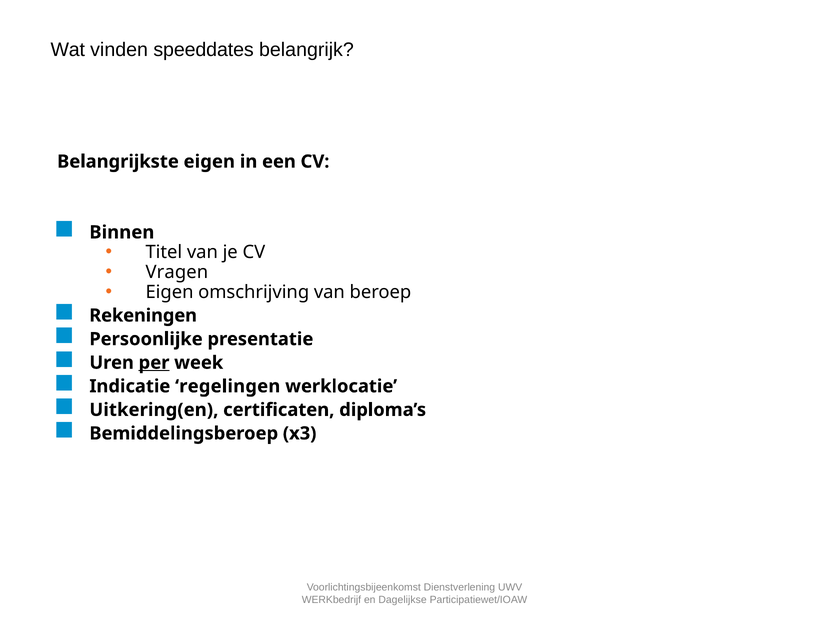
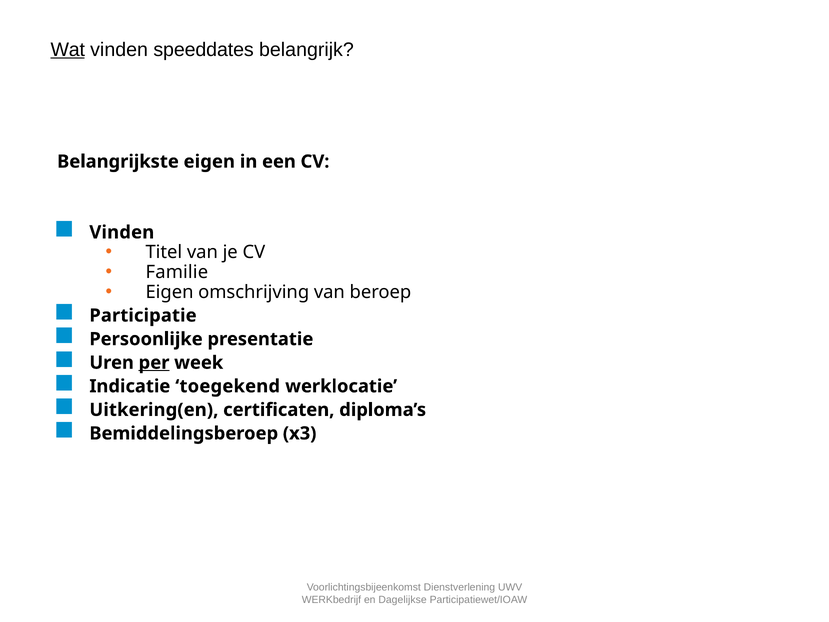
Wat underline: none -> present
Binnen at (122, 232): Binnen -> Vinden
Vragen: Vragen -> Familie
Rekeningen: Rekeningen -> Participatie
regelingen: regelingen -> toegekend
